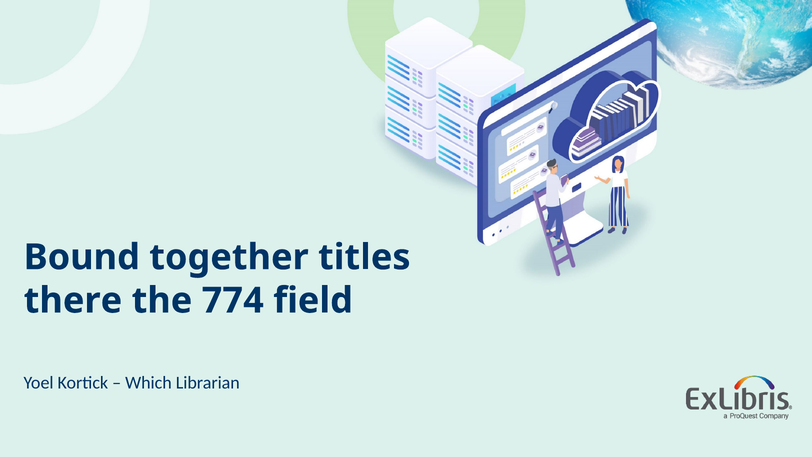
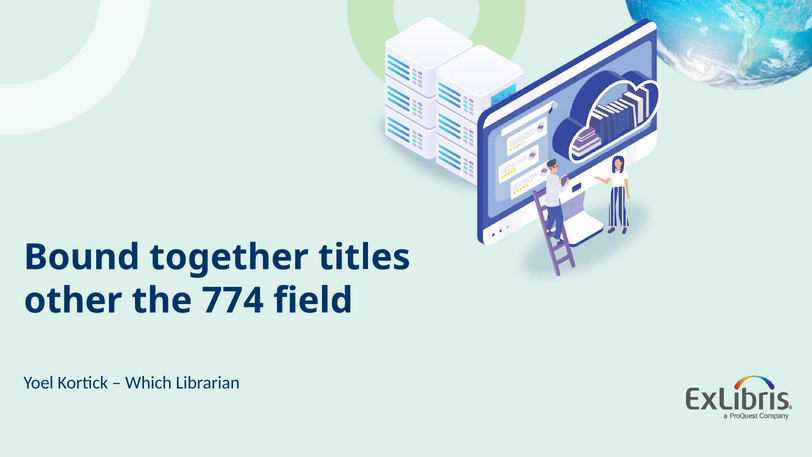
there: there -> other
